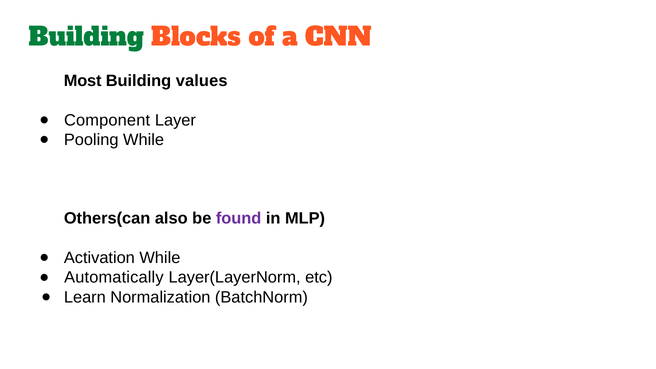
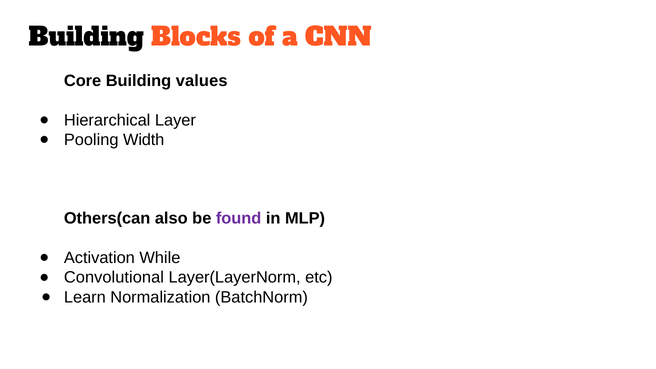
Building at (86, 37) colour: green -> black
Most: Most -> Core
Component: Component -> Hierarchical
Pooling While: While -> Width
Automatically: Automatically -> Convolutional
